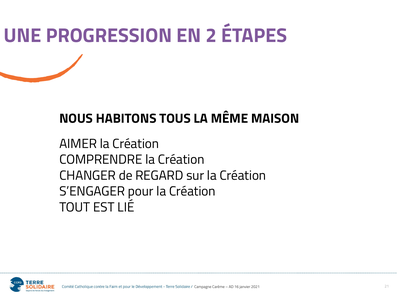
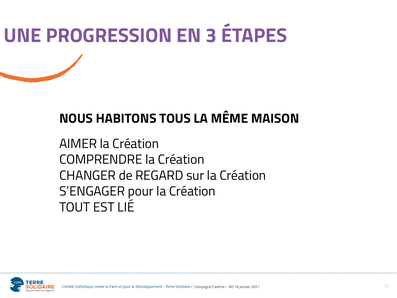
2: 2 -> 3
